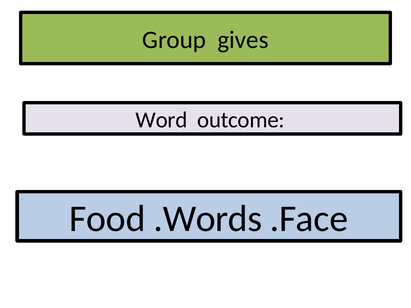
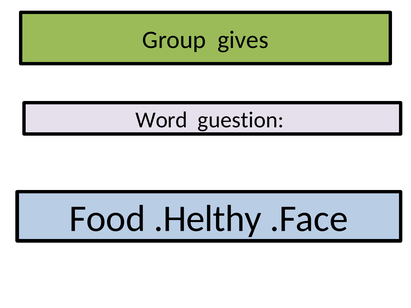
outcome: outcome -> guestion
.Words: .Words -> .Helthy
